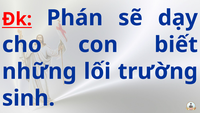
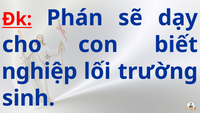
những: những -> nghiệp
